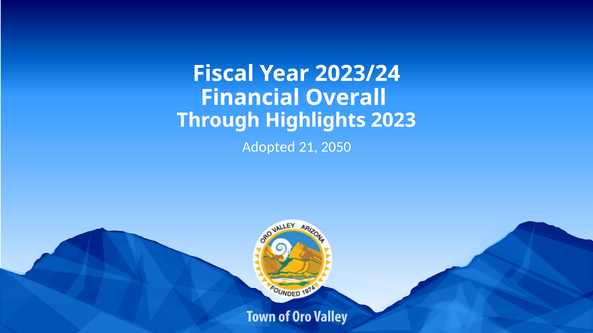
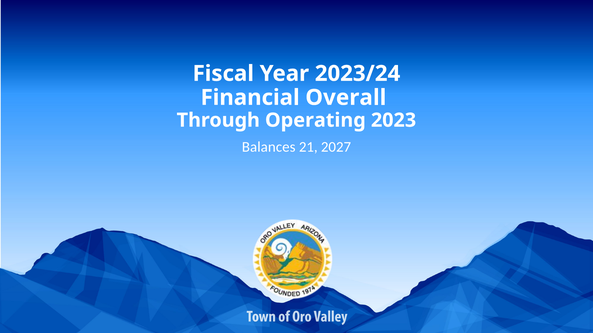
Highlights: Highlights -> Operating
Adopted: Adopted -> Balances
2050: 2050 -> 2027
